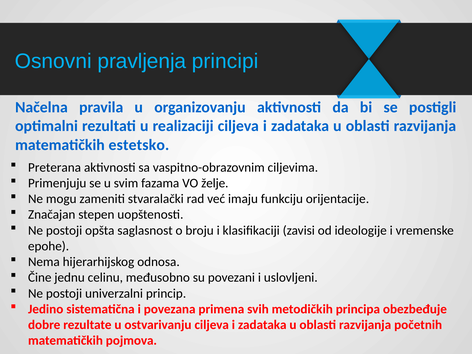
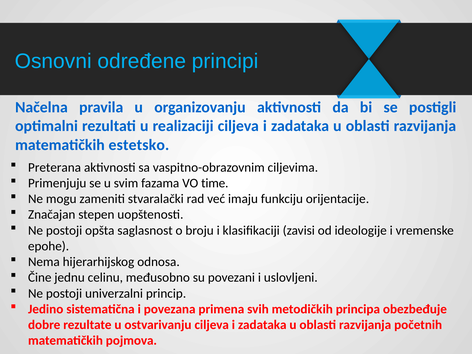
pravljenja: pravljenja -> određene
želje: želje -> time
